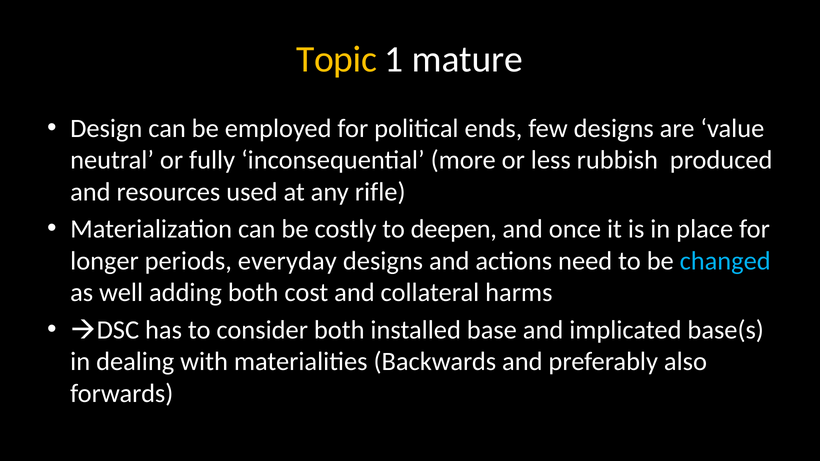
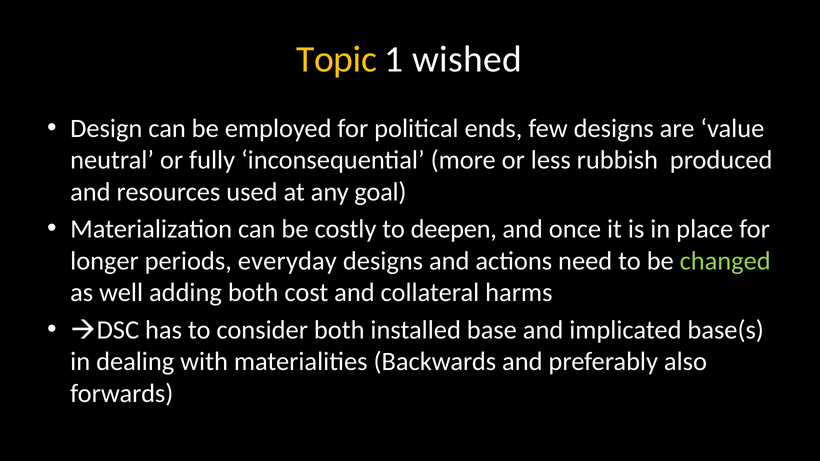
mature: mature -> wished
rifle: rifle -> goal
changed colour: light blue -> light green
